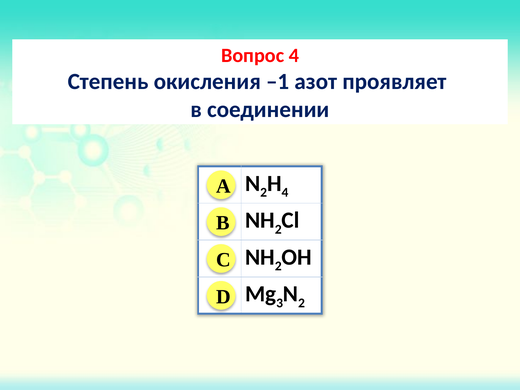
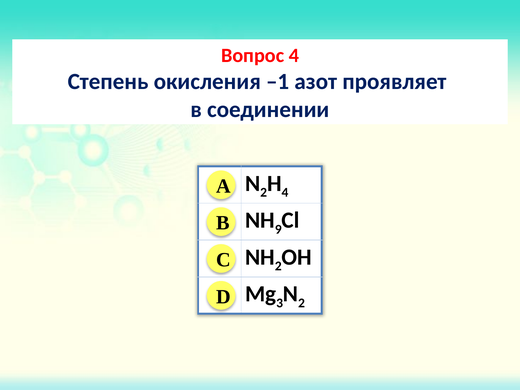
2 at (278, 229): 2 -> 9
